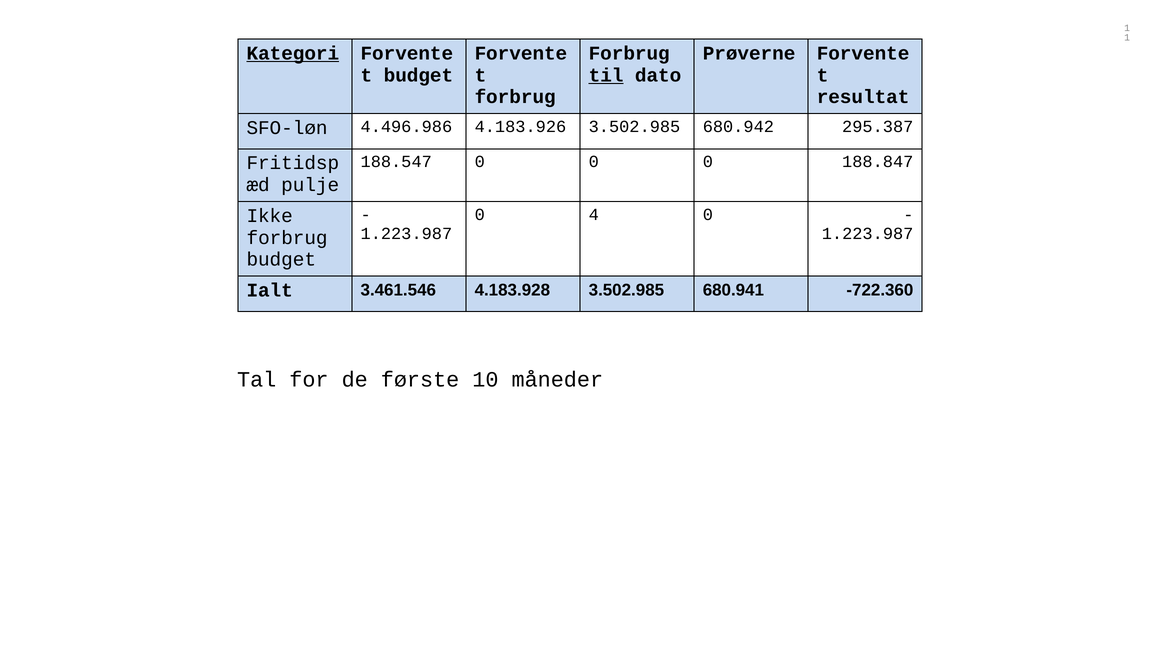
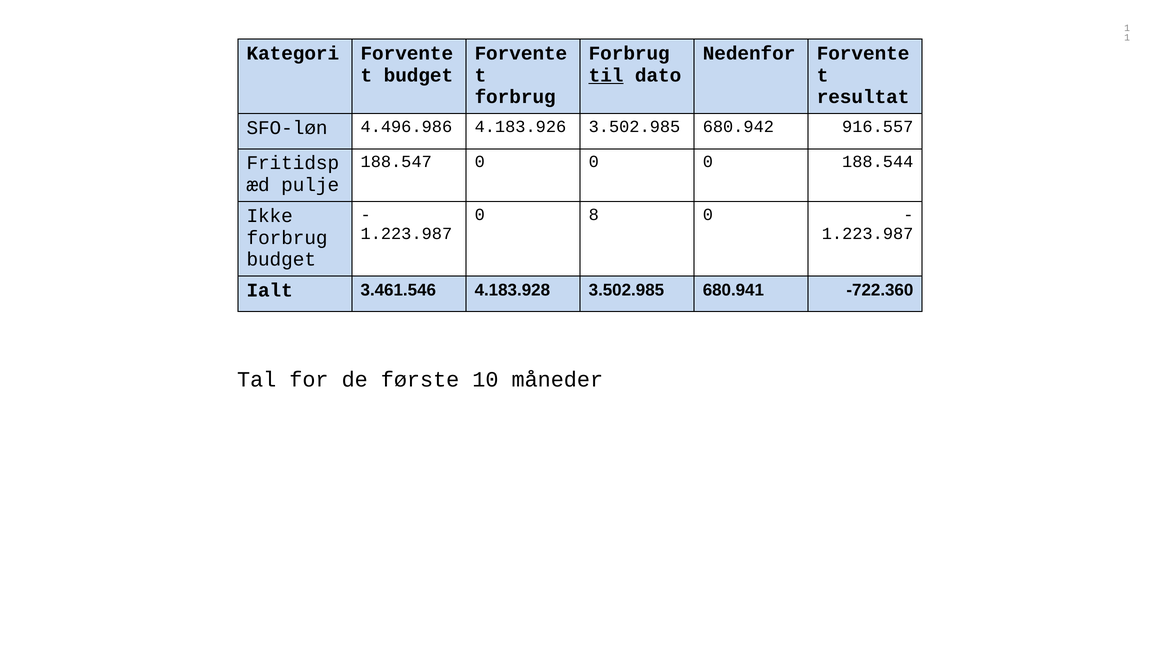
Kategori underline: present -> none
Prøverne: Prøverne -> Nedenfor
295.387: 295.387 -> 916.557
188.847: 188.847 -> 188.544
4: 4 -> 8
